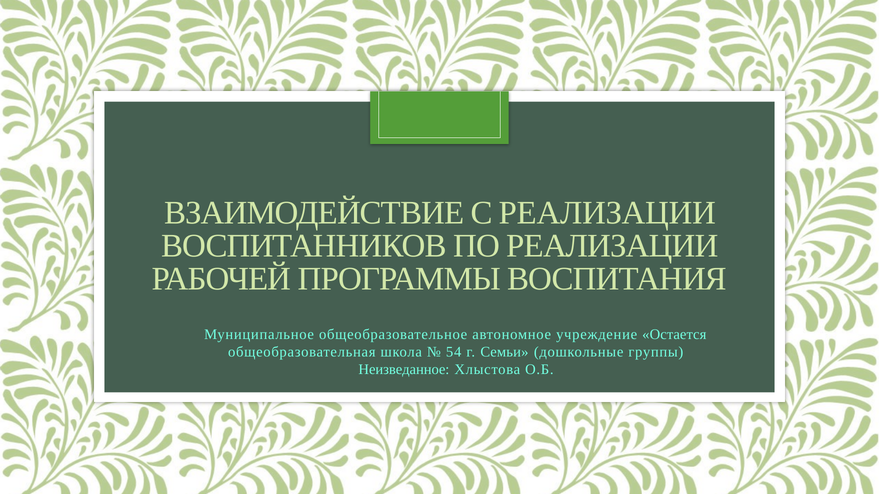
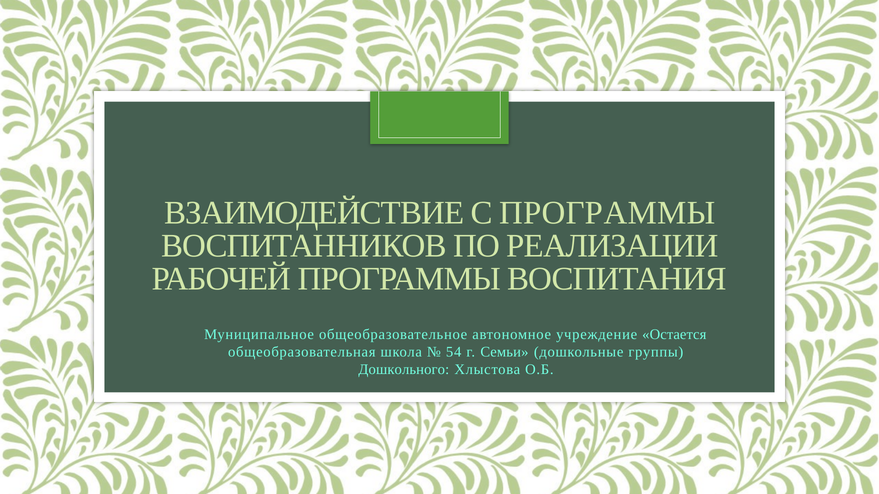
С РЕАЛИЗАЦИИ: РЕАЛИЗАЦИИ -> ПРОГРАММЫ
Неизведанное: Неизведанное -> Дошкольного
